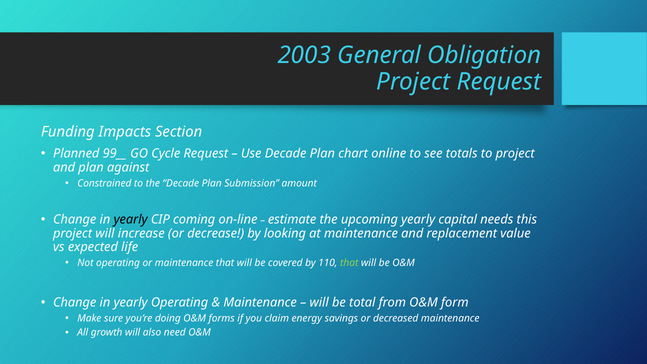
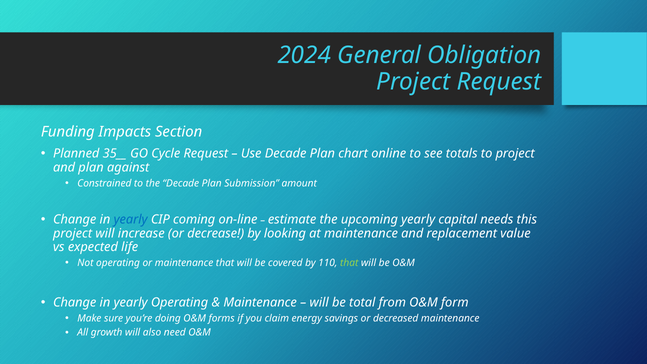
2003: 2003 -> 2024
99__: 99__ -> 35__
yearly at (131, 219) colour: black -> blue
